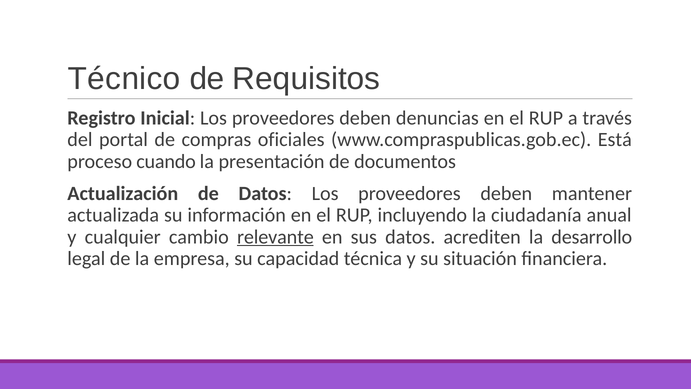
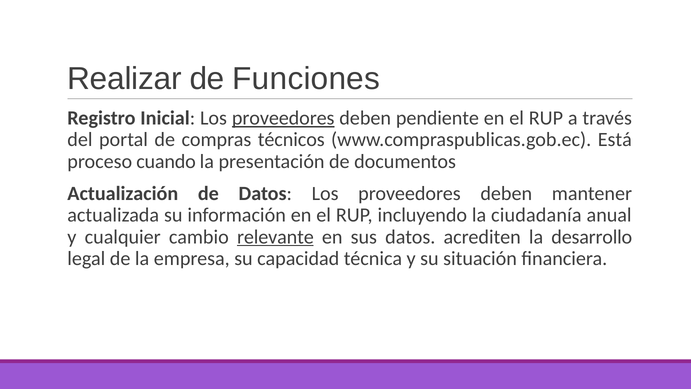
Técnico: Técnico -> Realizar
Requisitos: Requisitos -> Funciones
proveedores at (283, 118) underline: none -> present
denuncias: denuncias -> pendiente
oficiales: oficiales -> técnicos
